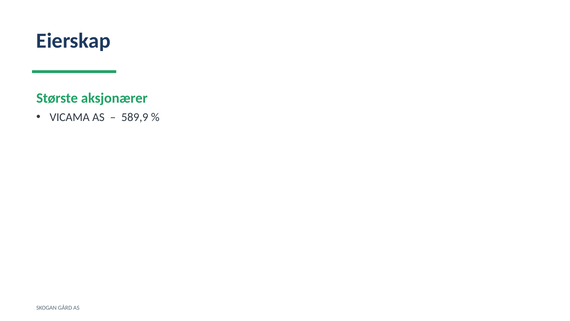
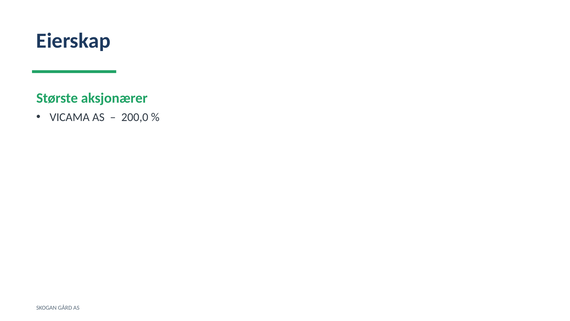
589,9: 589,9 -> 200,0
